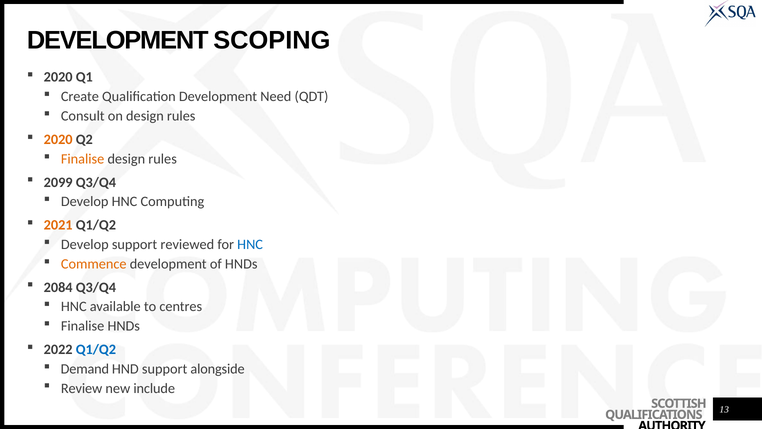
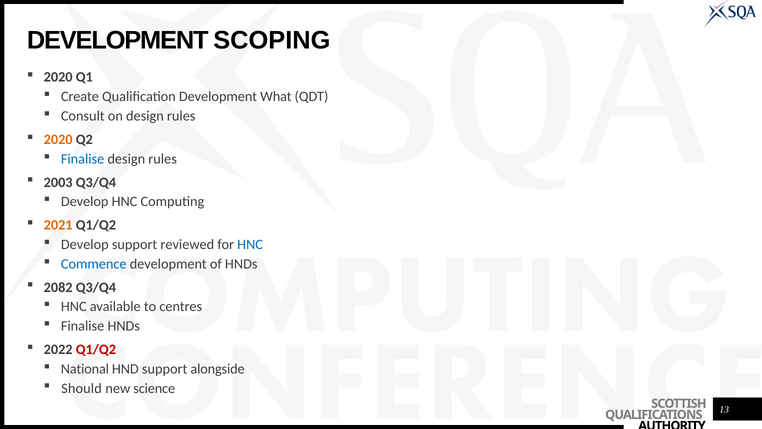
Need: Need -> What
Finalise at (83, 159) colour: orange -> blue
2099: 2099 -> 2003
Commence colour: orange -> blue
2084: 2084 -> 2082
Q1/Q2 at (96, 349) colour: blue -> red
Demand: Demand -> National
Review: Review -> Should
include: include -> science
